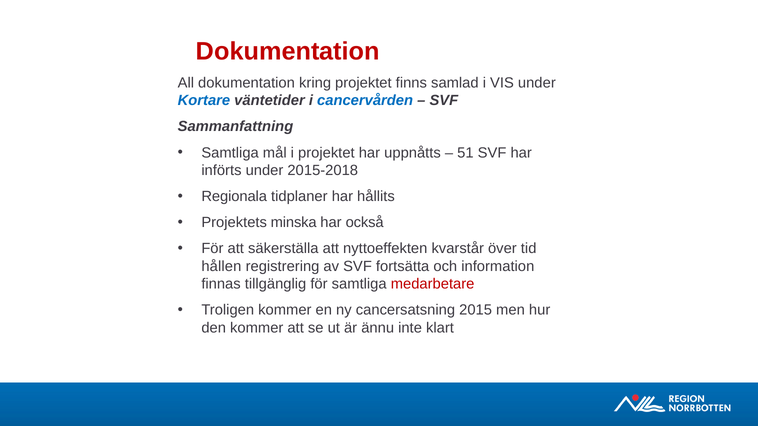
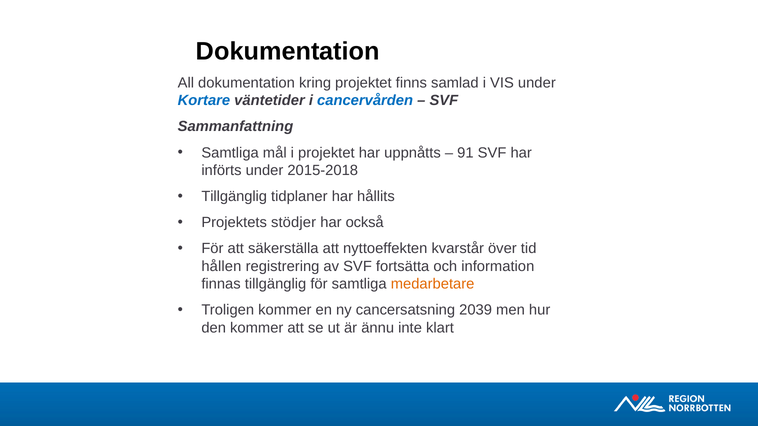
Dokumentation at (288, 51) colour: red -> black
51: 51 -> 91
Regionala at (234, 197): Regionala -> Tillgänglig
minska: minska -> stödjer
medarbetare colour: red -> orange
2015: 2015 -> 2039
